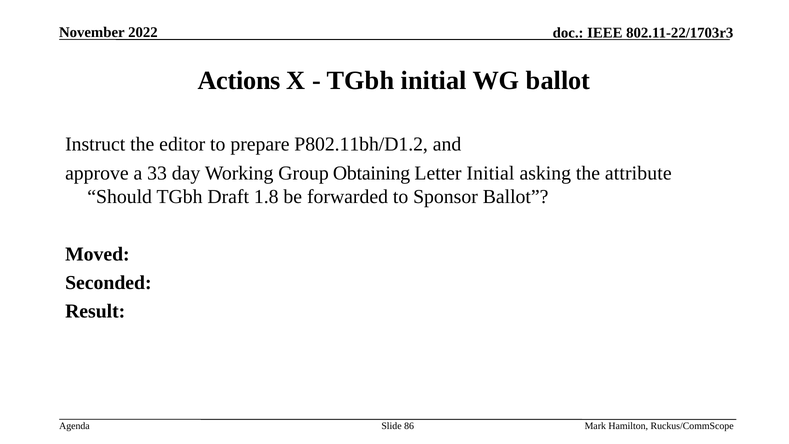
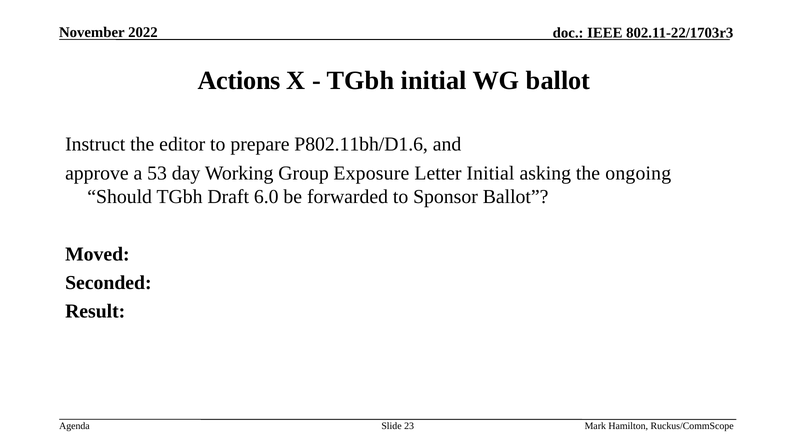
P802.11bh/D1.2: P802.11bh/D1.2 -> P802.11bh/D1.6
33: 33 -> 53
Obtaining: Obtaining -> Exposure
attribute: attribute -> ongoing
1.8: 1.8 -> 6.0
86: 86 -> 23
